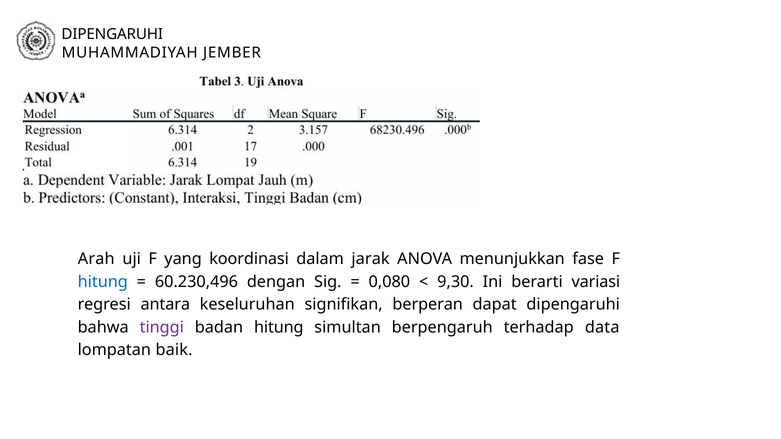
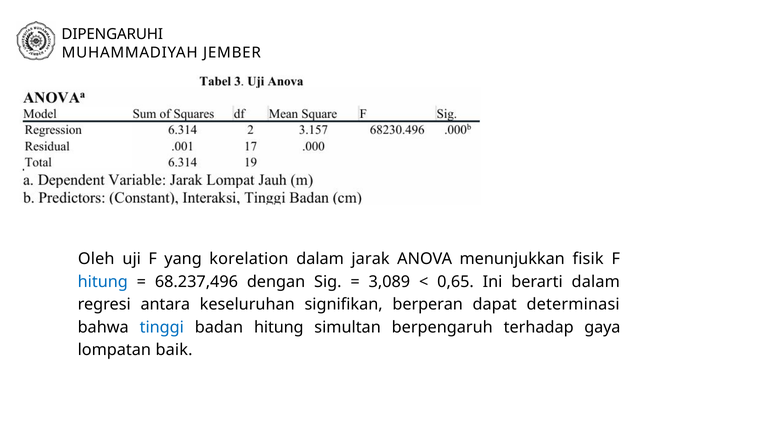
Arah: Arah -> Oleh
koordinasi: koordinasi -> korelation
fase: fase -> fisik
60.230,496: 60.230,496 -> 68.237,496
0,080: 0,080 -> 3,089
9,30: 9,30 -> 0,65
berarti variasi: variasi -> dalam
dapat dipengaruhi: dipengaruhi -> determinasi
tinggi colour: purple -> blue
data: data -> gaya
